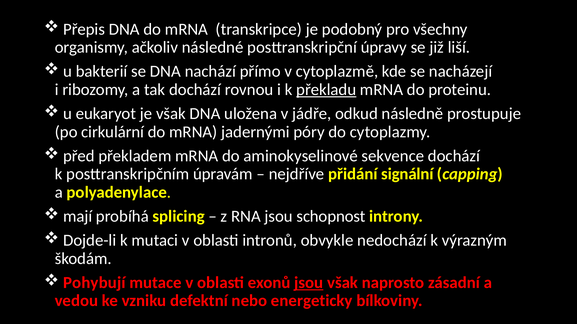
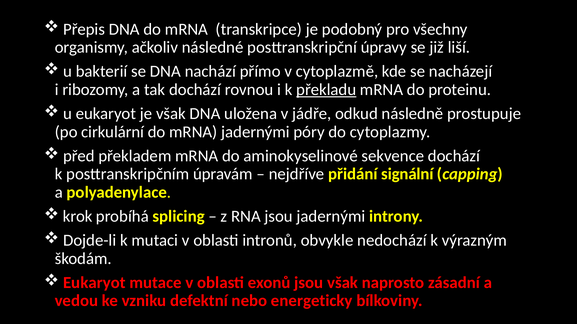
mají: mají -> krok
jsou schopnost: schopnost -> jadernými
Pohybují at (94, 283): Pohybují -> Eukaryot
jsou at (309, 283) underline: present -> none
